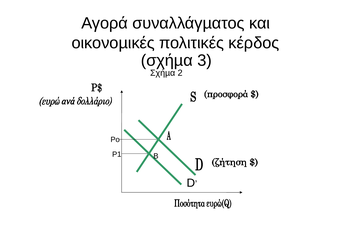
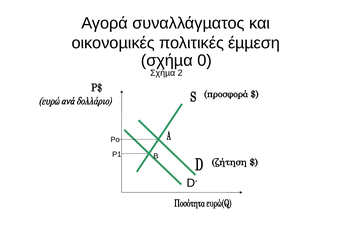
κέρδος: κέρδος -> έµµεση
3: 3 -> 0
